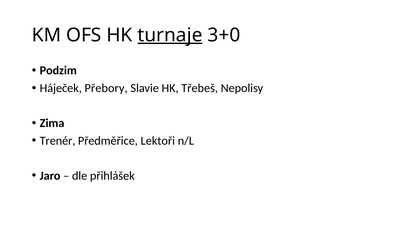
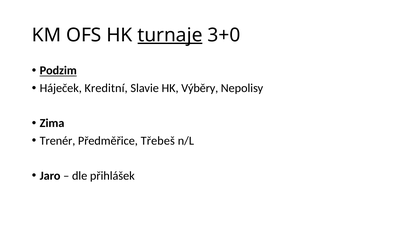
Podzim underline: none -> present
Přebory: Přebory -> Kreditní
Třebeš: Třebeš -> Výběry
Lektoři: Lektoři -> Třebeš
